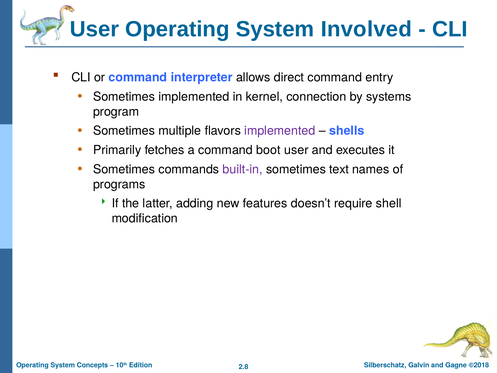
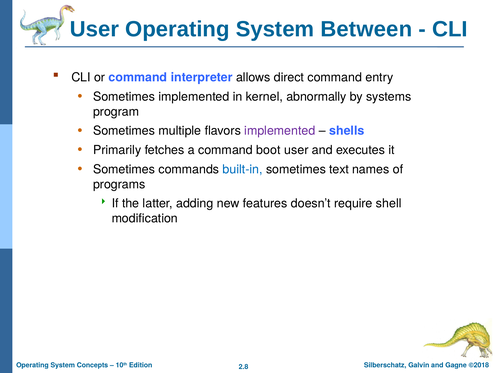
Involved: Involved -> Between
connection: connection -> abnormally
built-in colour: purple -> blue
